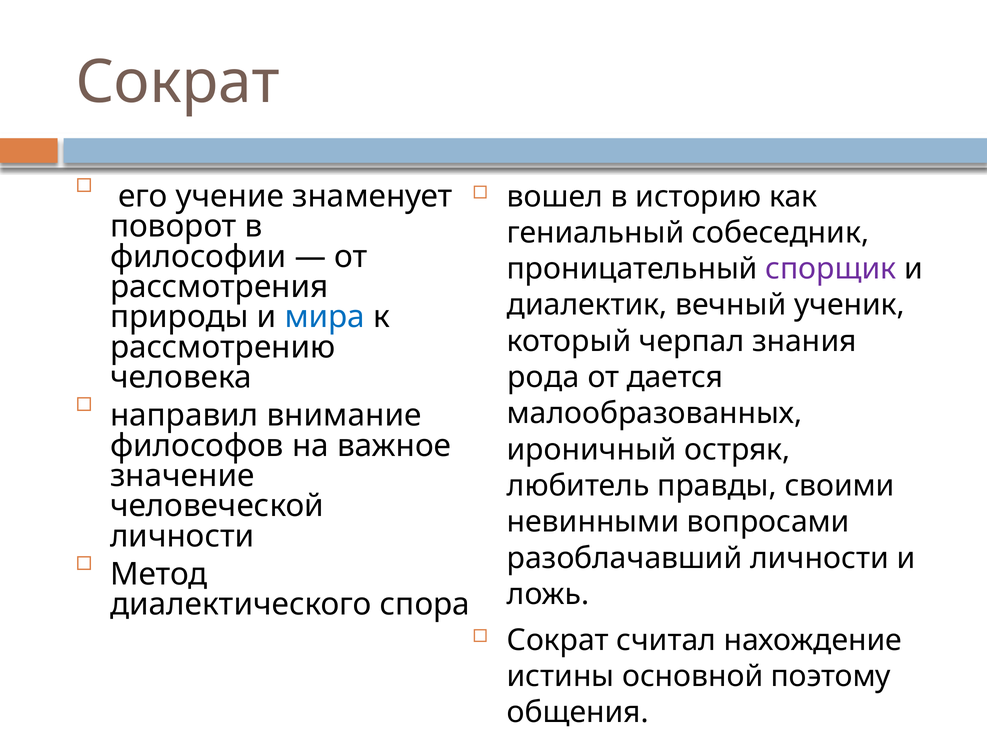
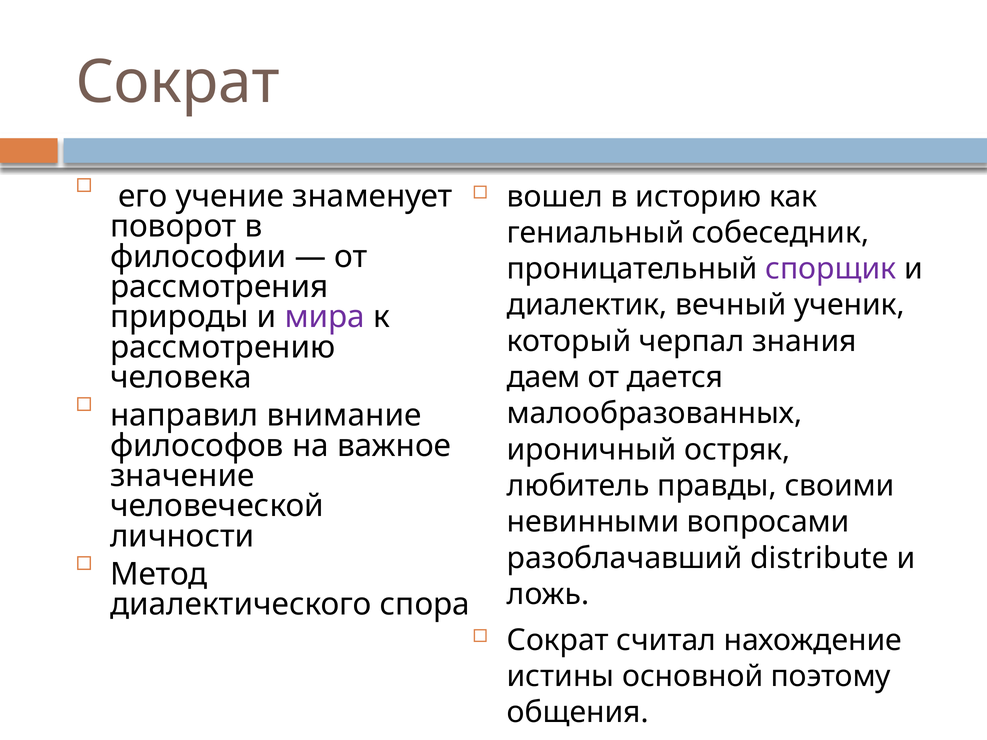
мира colour: blue -> purple
рода: рода -> даем
разоблачавший личности: личности -> distribute
